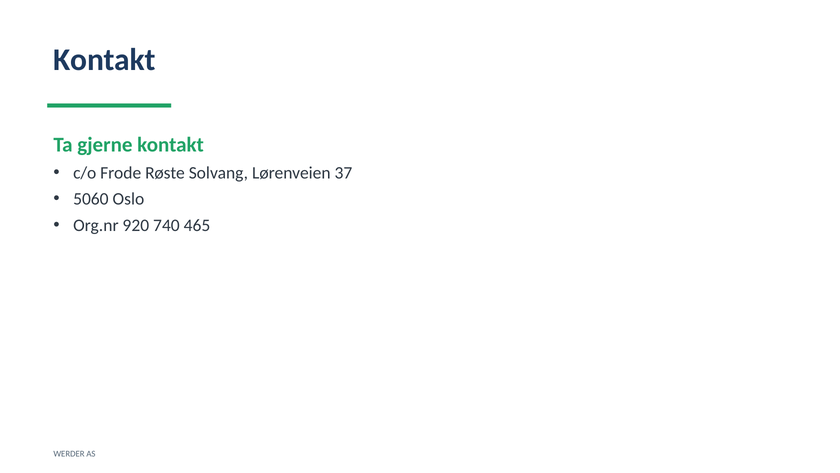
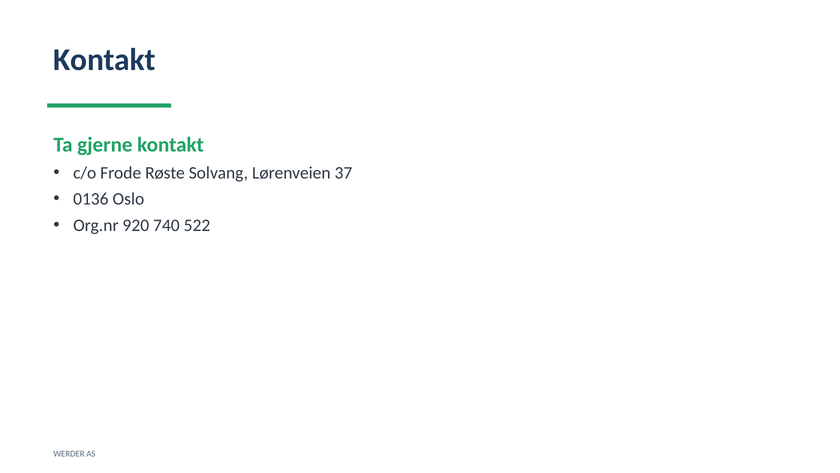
5060: 5060 -> 0136
465: 465 -> 522
